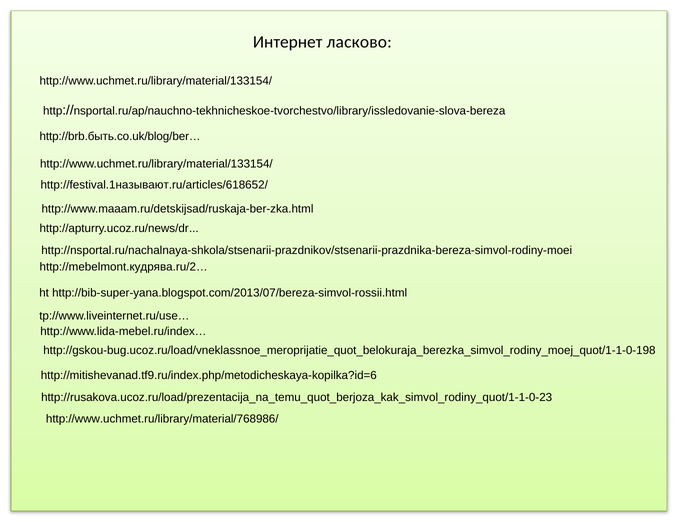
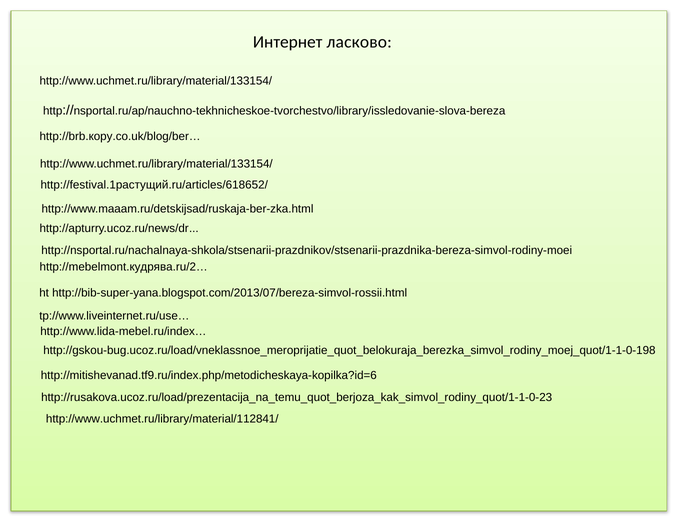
http://brb.быть.co.uk/blog/ber…: http://brb.быть.co.uk/blog/ber… -> http://brb.кору.co.uk/blog/ber…
http://festival.1называют.ru/articles/618652/: http://festival.1называют.ru/articles/618652/ -> http://festival.1растущий.ru/articles/618652/
http://www.uchmet.ru/library/material/768986/: http://www.uchmet.ru/library/material/768986/ -> http://www.uchmet.ru/library/material/112841/
